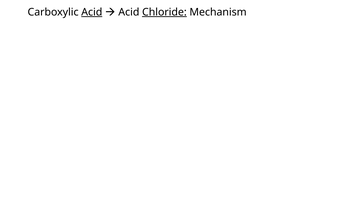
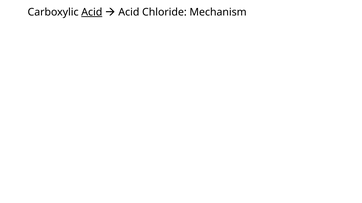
Chloride underline: present -> none
